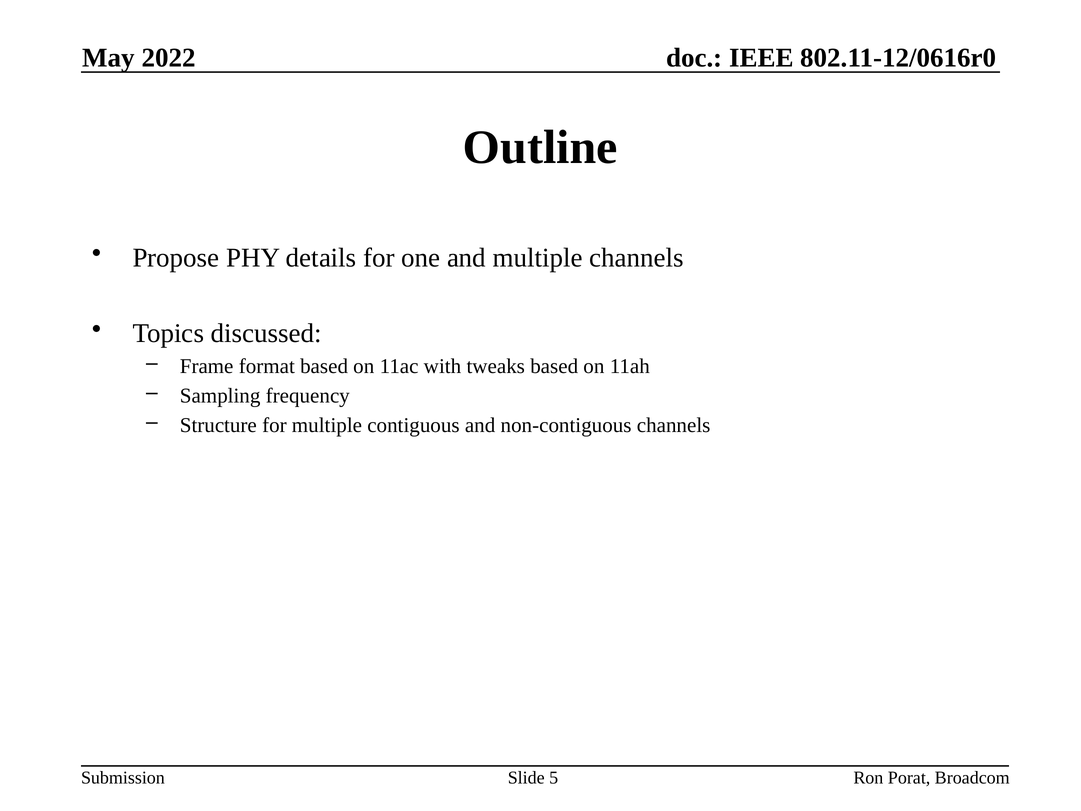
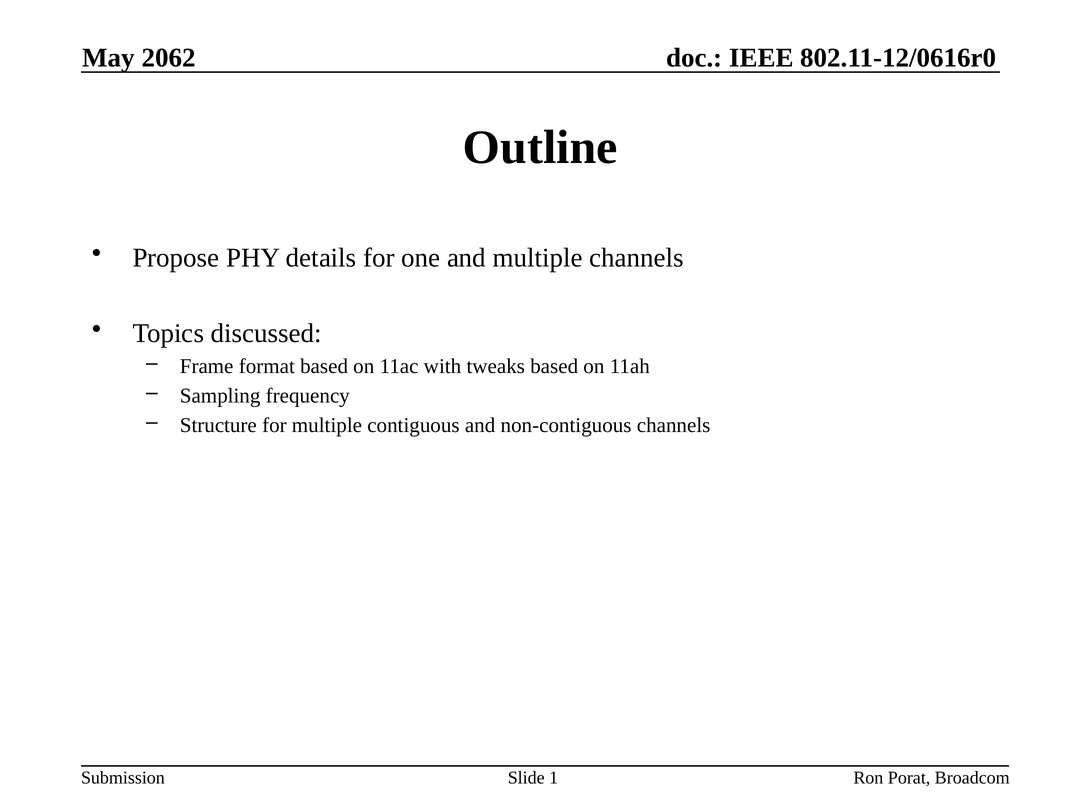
2022: 2022 -> 2062
5: 5 -> 1
